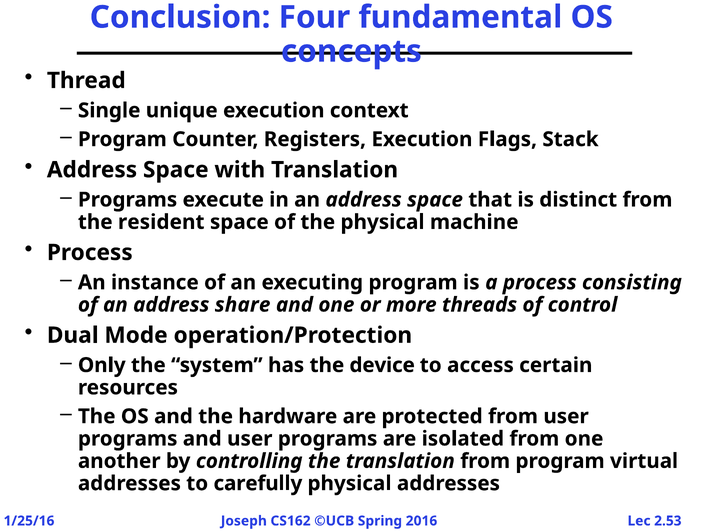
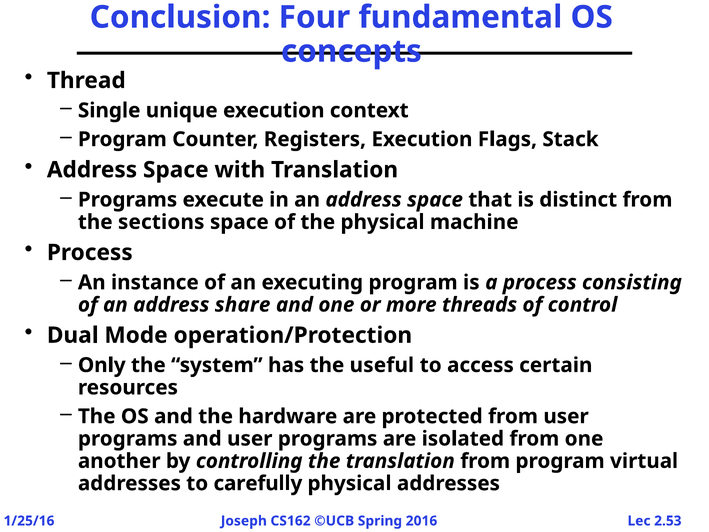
resident: resident -> sections
device: device -> useful
